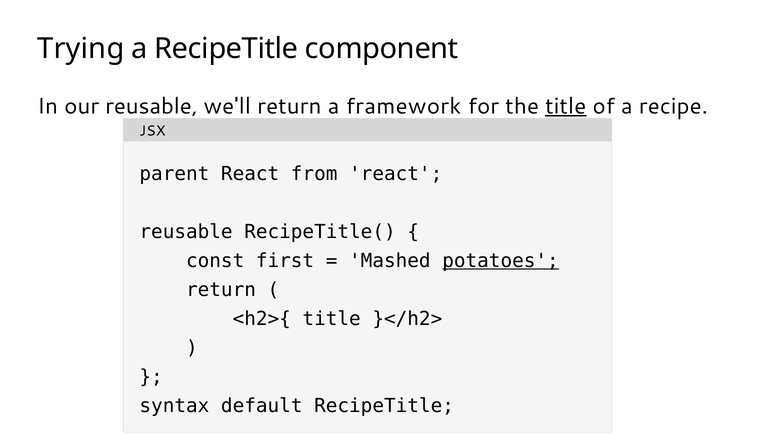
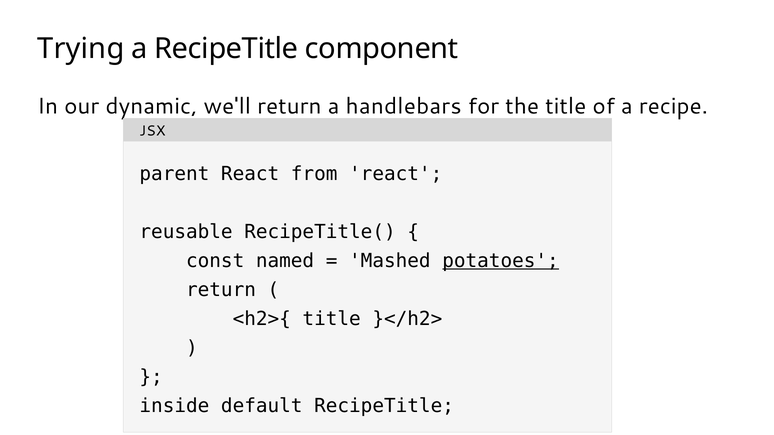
our reusable: reusable -> dynamic
framework: framework -> handlebars
title at (566, 106) underline: present -> none
first: first -> named
syntax: syntax -> inside
